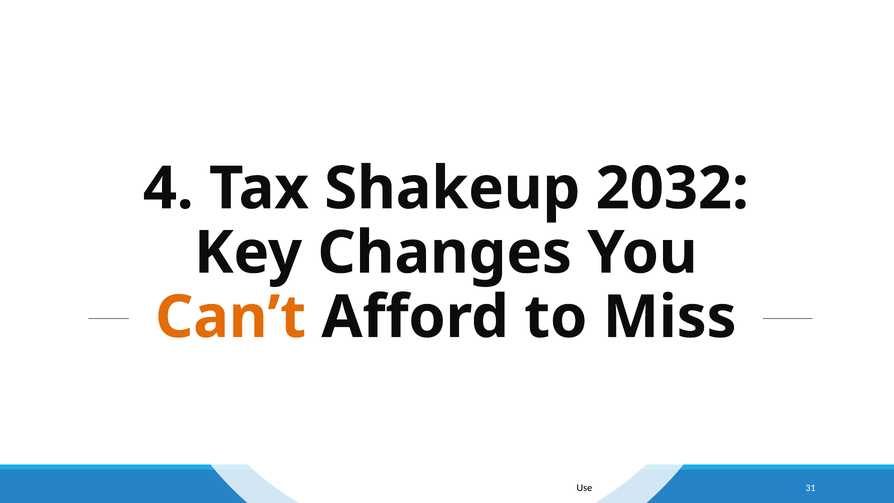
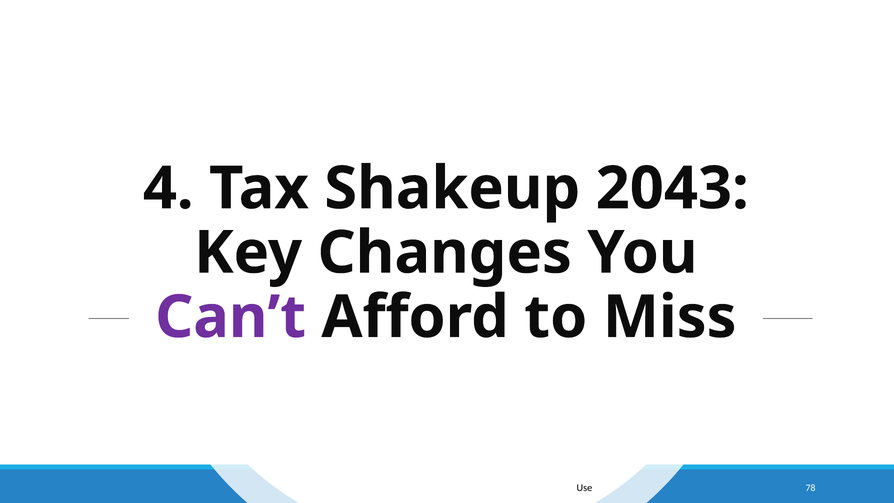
2032: 2032 -> 2043
Can’t colour: orange -> purple
31: 31 -> 78
